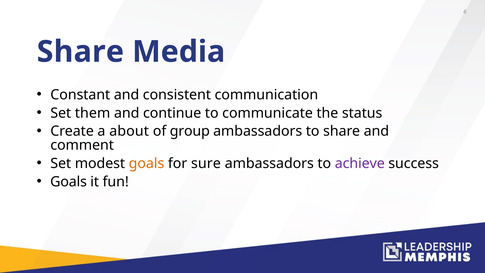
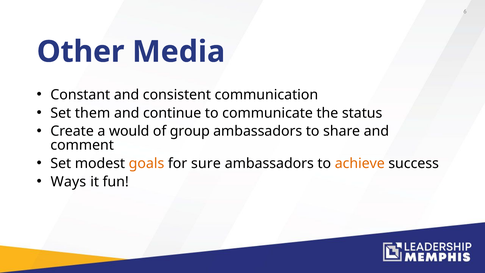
Share at (80, 52): Share -> Other
about: about -> would
achieve colour: purple -> orange
Goals at (69, 182): Goals -> Ways
